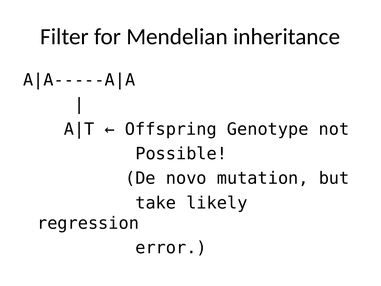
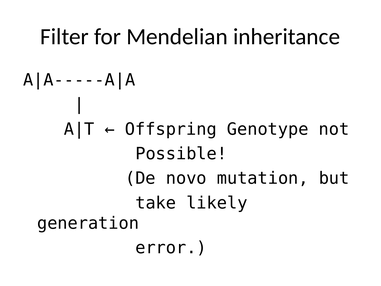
regression: regression -> generation
